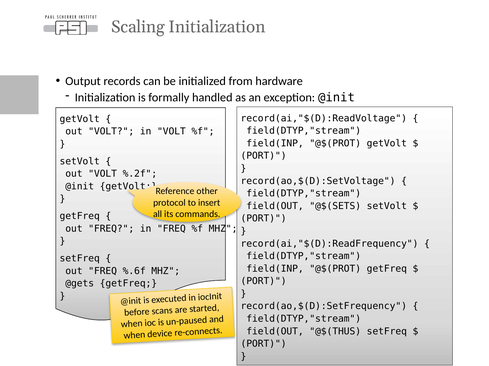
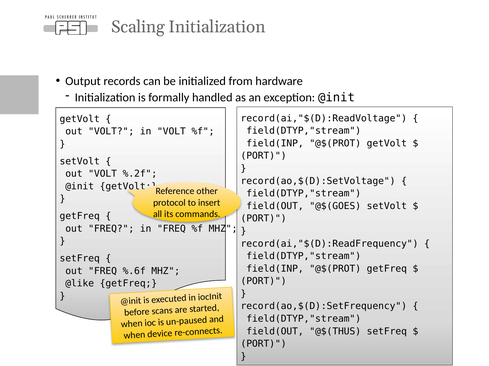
@$(SETS: @$(SETS -> @$(GOES
@gets: @gets -> @like
